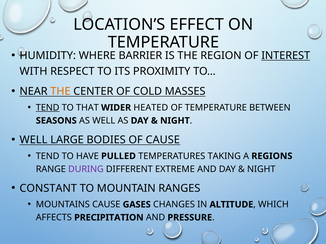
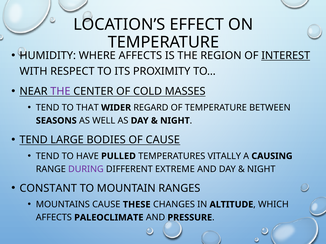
WHERE BARRIER: BARRIER -> AFFECTS
THE at (60, 92) colour: orange -> purple
TEND at (48, 108) underline: present -> none
HEATED: HEATED -> REGARD
WELL at (34, 140): WELL -> TEND
TAKING: TAKING -> VITALLY
REGIONS: REGIONS -> CAUSING
GASES: GASES -> THESE
PRECIPITATION: PRECIPITATION -> PALEOCLIMATE
